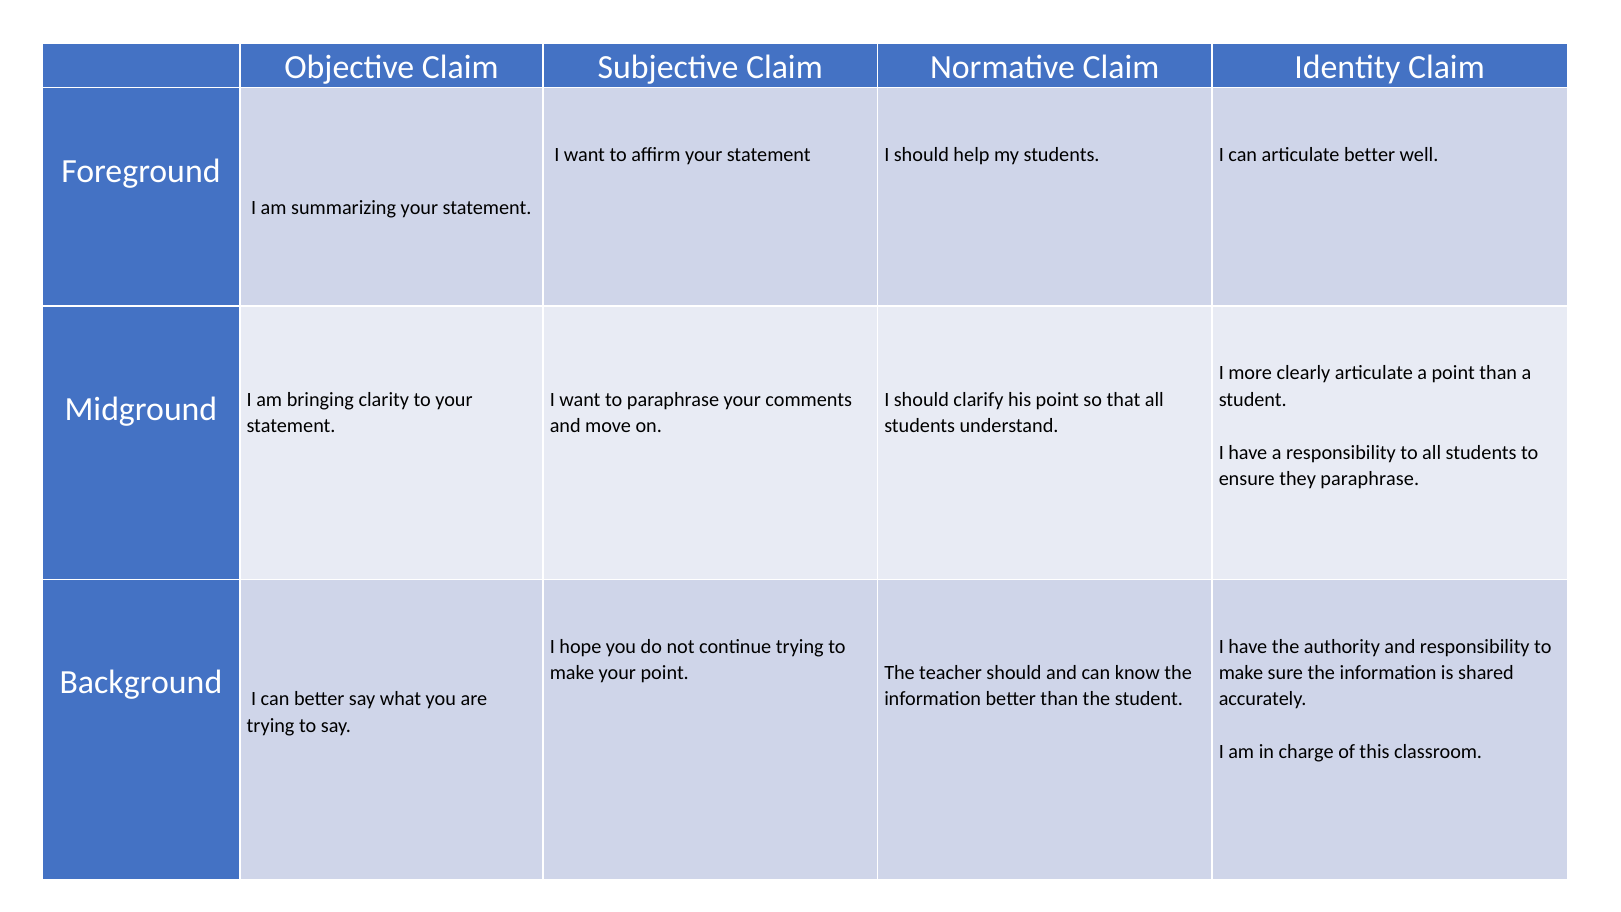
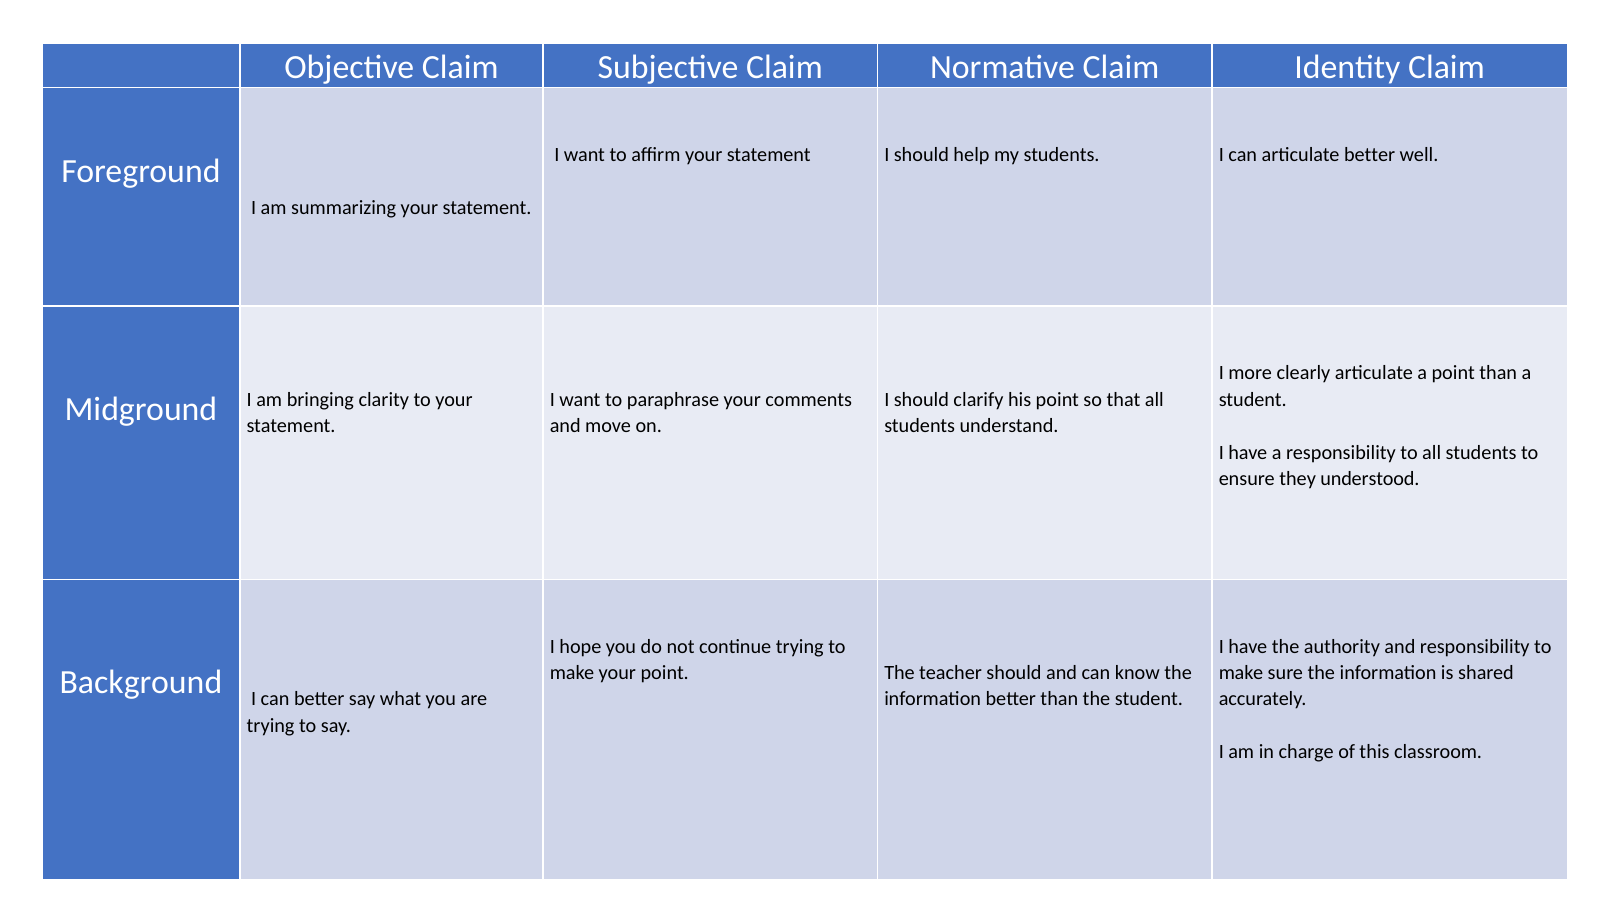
they paraphrase: paraphrase -> understood
